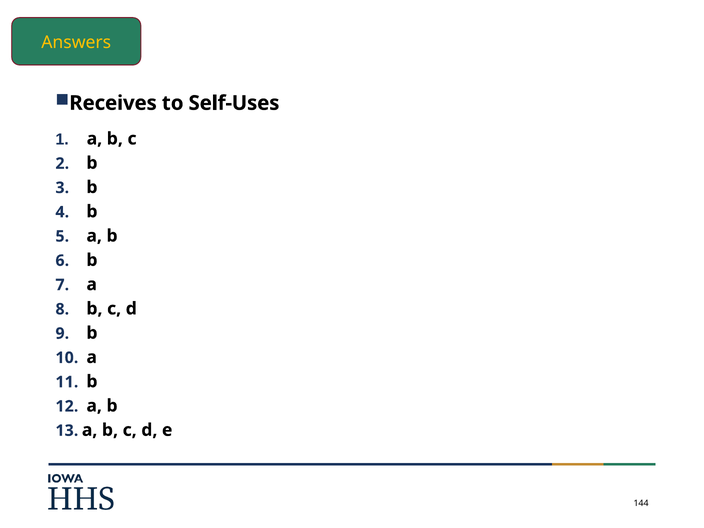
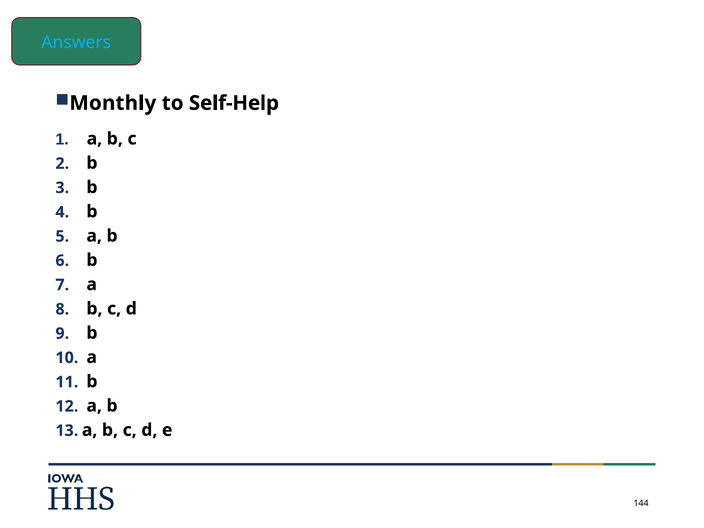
Answers colour: yellow -> light blue
Receives: Receives -> Monthly
Self-Uses: Self-Uses -> Self-Help
